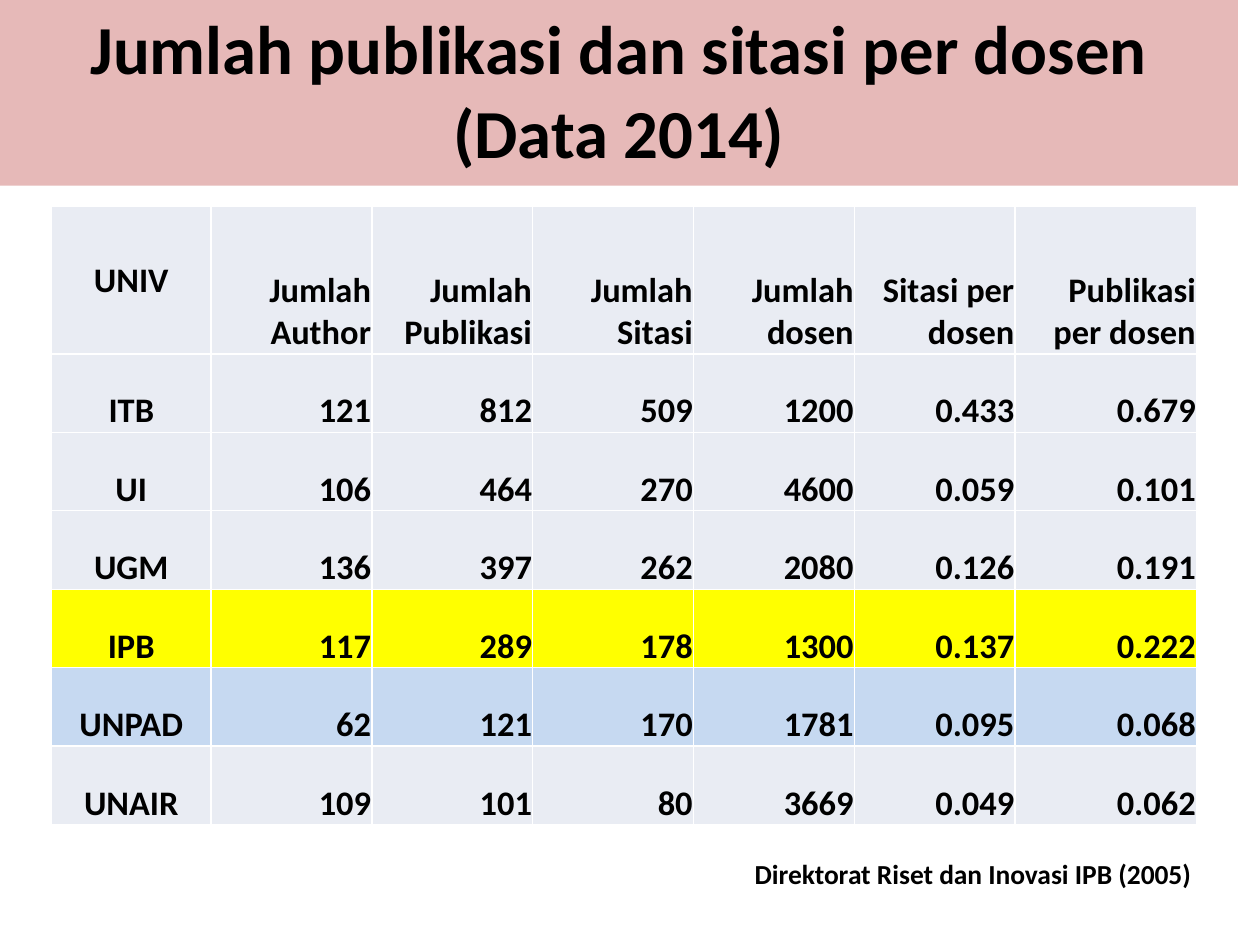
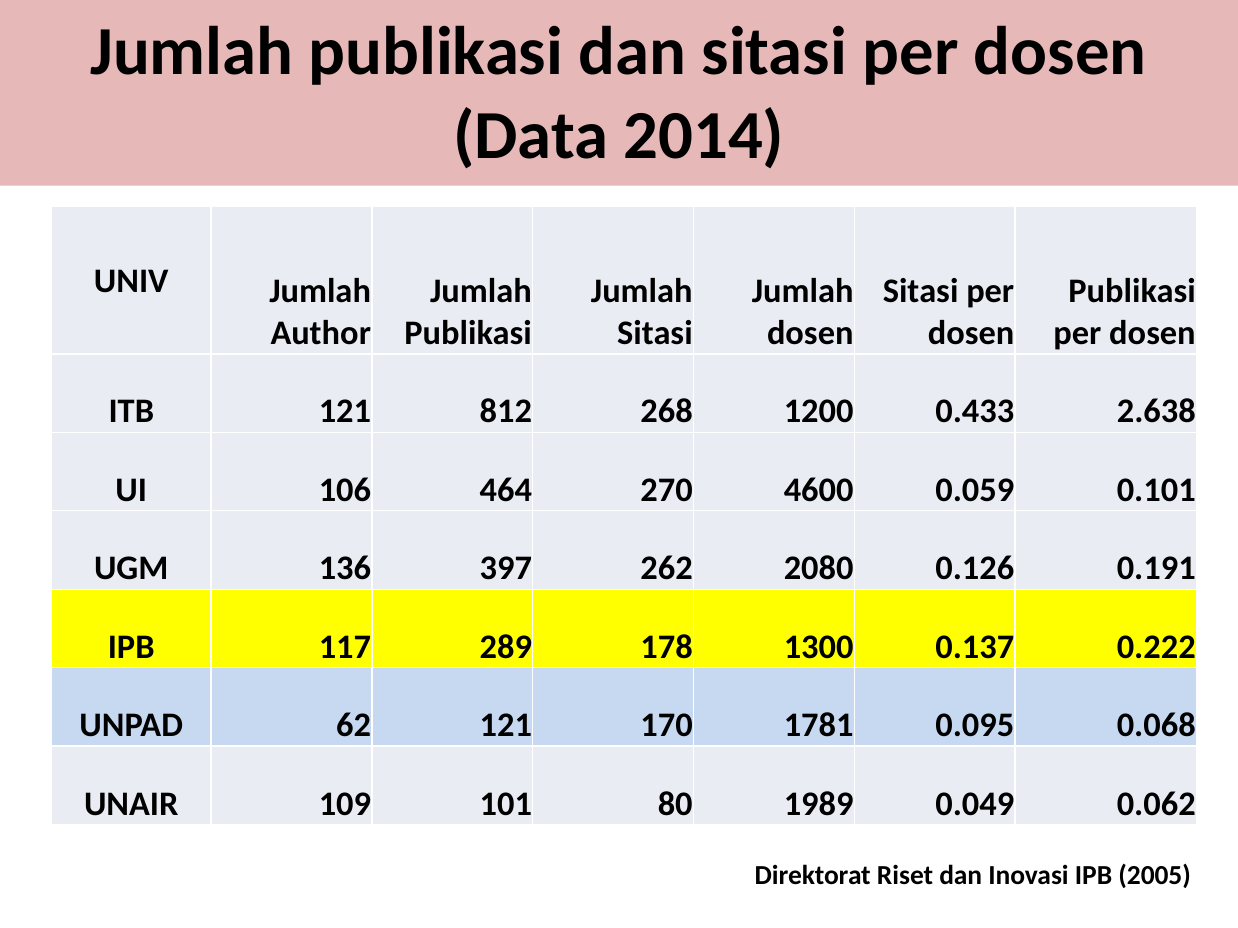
509: 509 -> 268
0.679: 0.679 -> 2.638
3669: 3669 -> 1989
